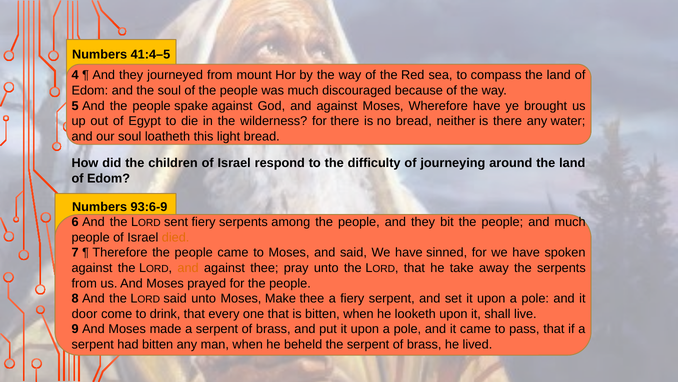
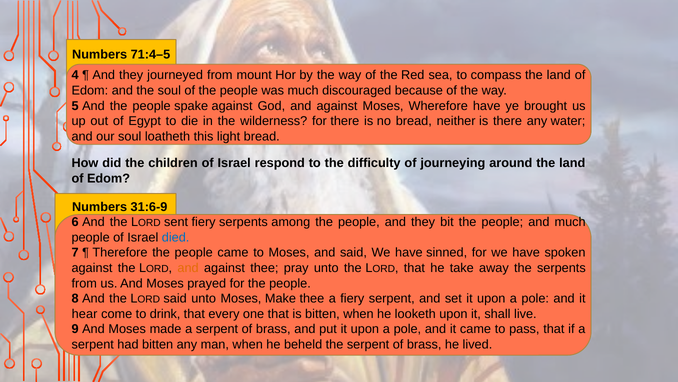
41:4–5: 41:4–5 -> 71:4–5
93:6-9: 93:6-9 -> 31:6-9
died colour: orange -> blue
door: door -> hear
